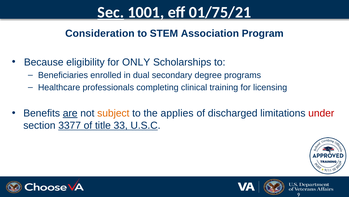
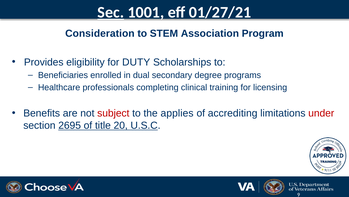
01/75/21: 01/75/21 -> 01/27/21
Because: Because -> Provides
ONLY: ONLY -> DUTY
are underline: present -> none
subject colour: orange -> red
discharged: discharged -> accrediting
3377: 3377 -> 2695
33: 33 -> 20
